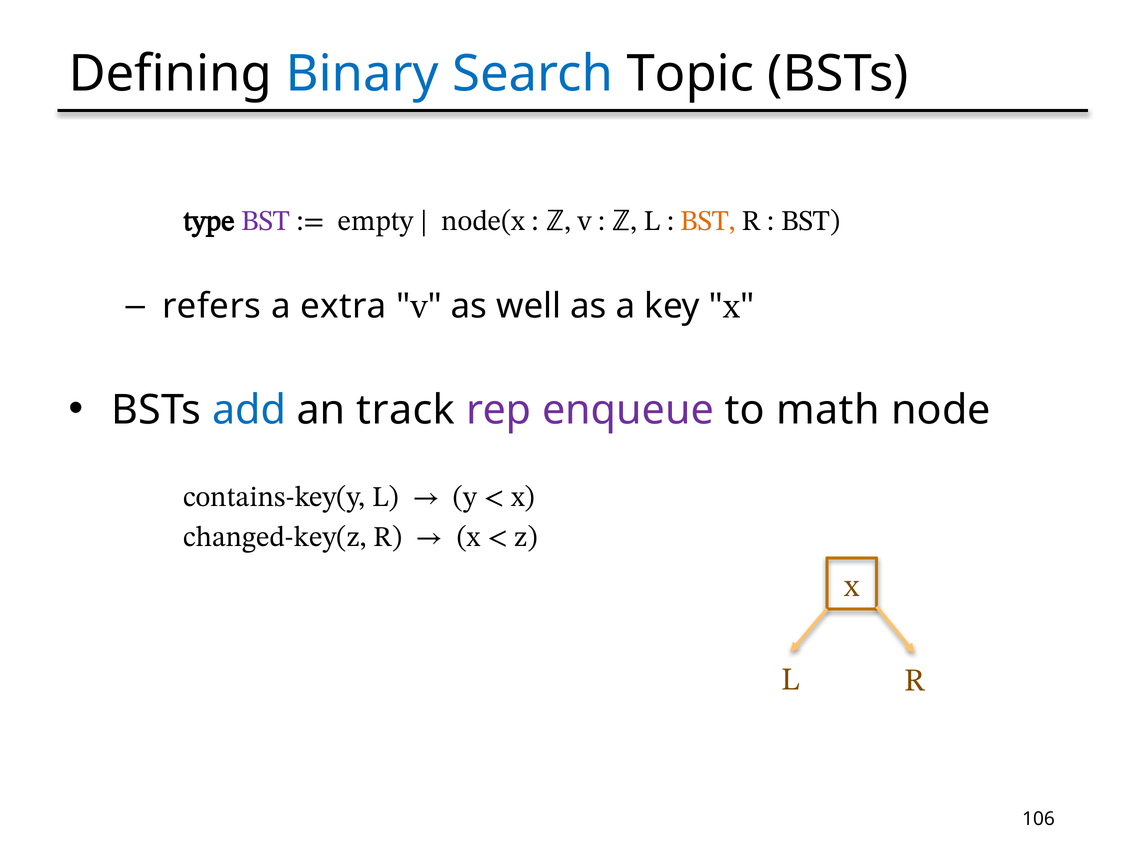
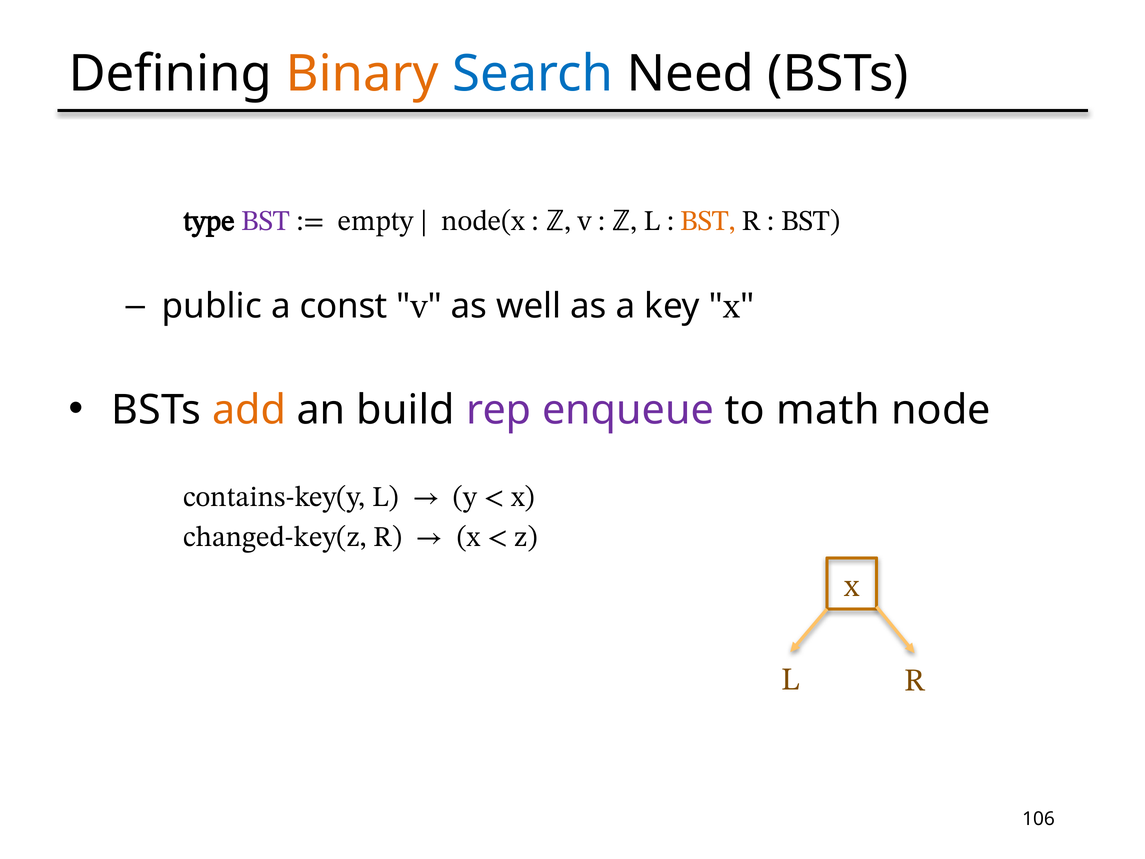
Binary colour: blue -> orange
Topic: Topic -> Need
refers: refers -> public
extra: extra -> const
add colour: blue -> orange
track: track -> build
